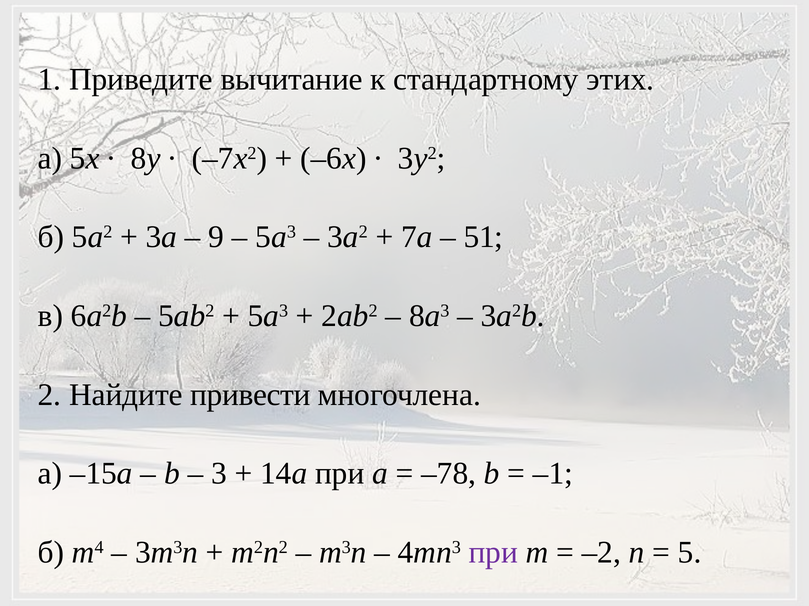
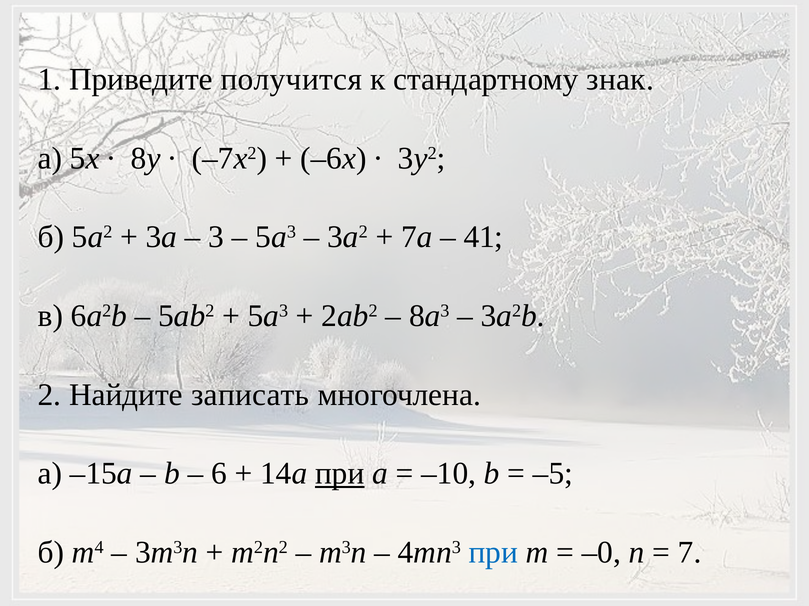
вычитание: вычитание -> получится
этих: этих -> знак
9: 9 -> 3
51: 51 -> 41
привести: привести -> записать
3: 3 -> 6
при at (340, 474) underline: none -> present
–78: –78 -> –10
–1: –1 -> –5
при at (493, 553) colour: purple -> blue
–2: –2 -> –0
5: 5 -> 7
